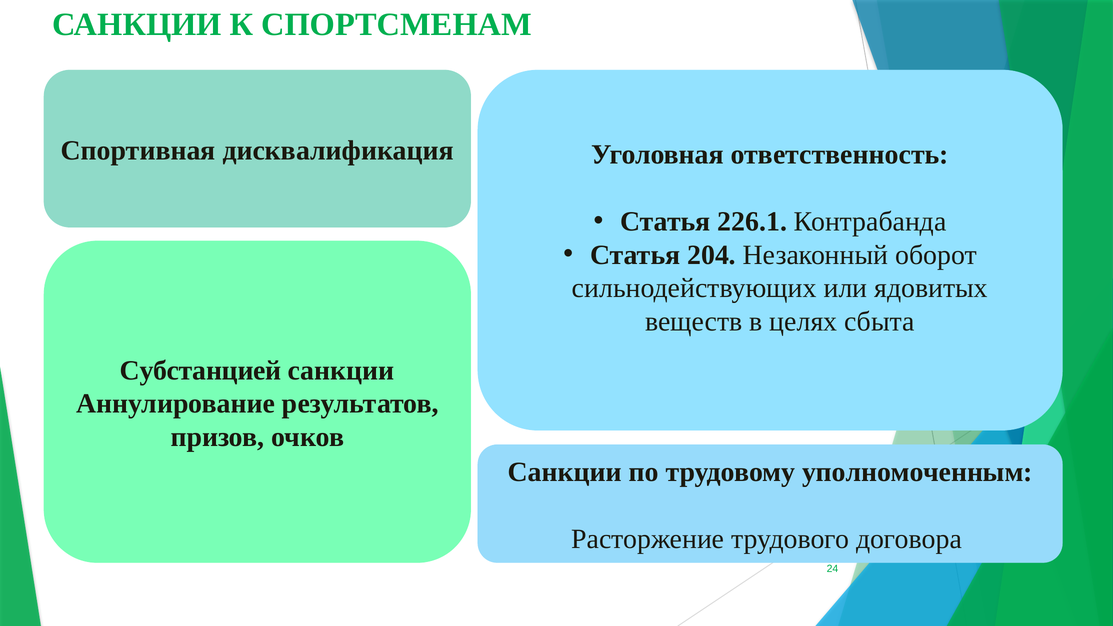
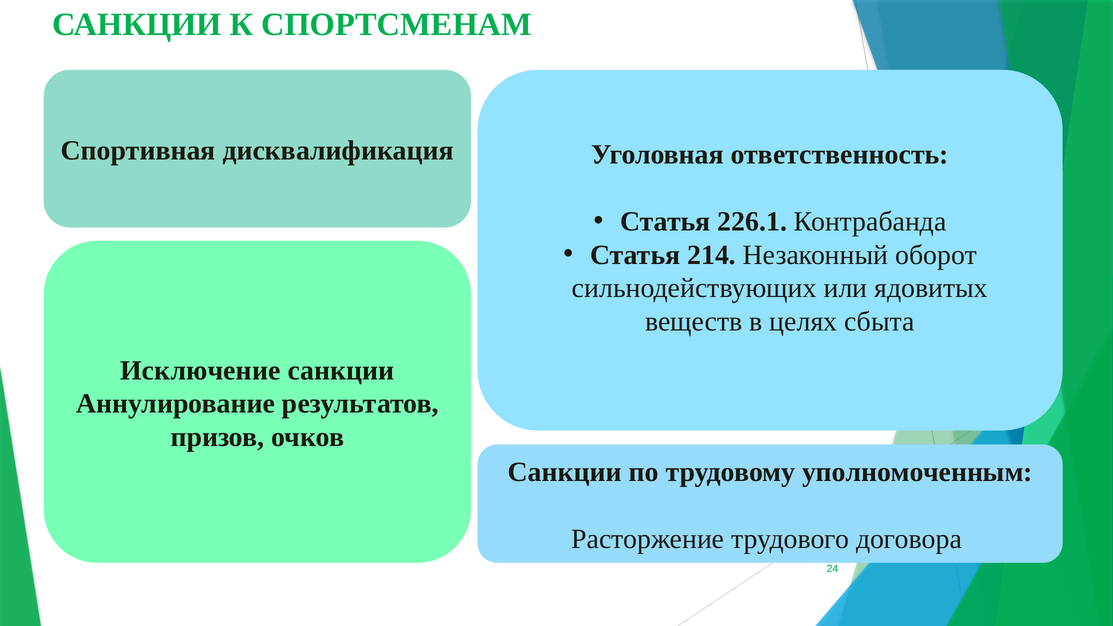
204: 204 -> 214
Субстанцией: Субстанцией -> Исключение
